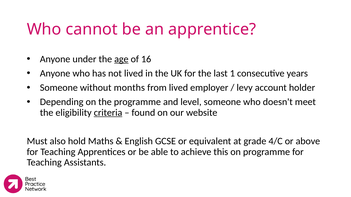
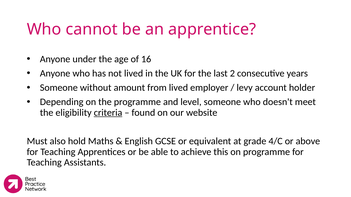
age underline: present -> none
1: 1 -> 2
months: months -> amount
